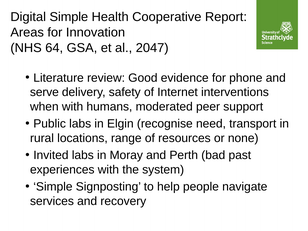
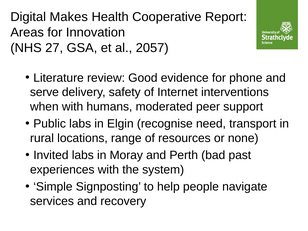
Digital Simple: Simple -> Makes
64: 64 -> 27
2047: 2047 -> 2057
